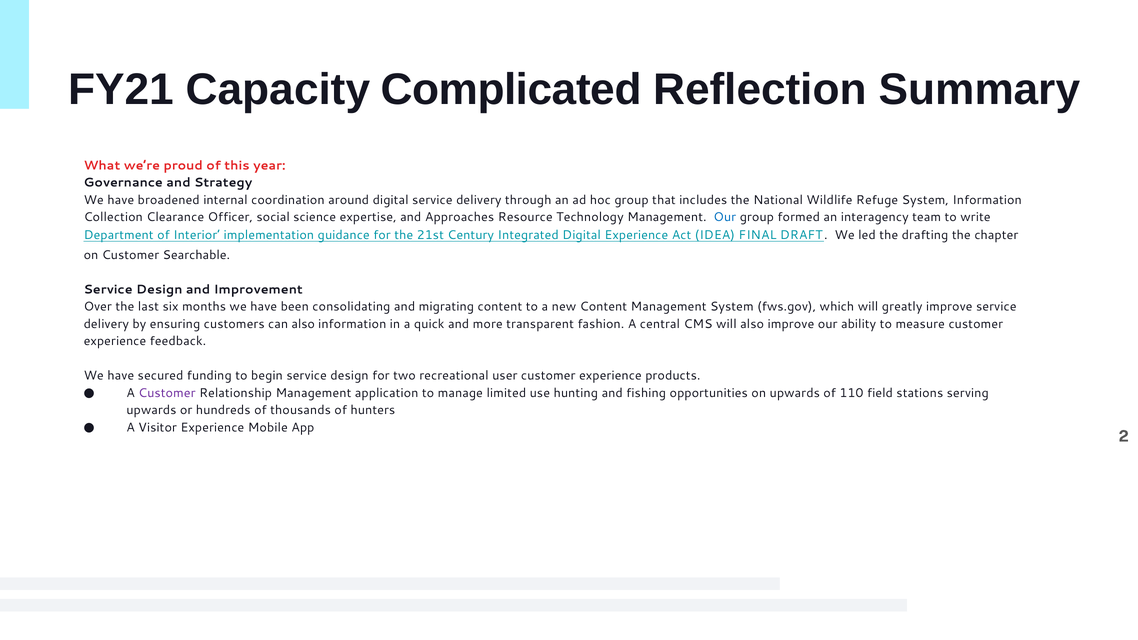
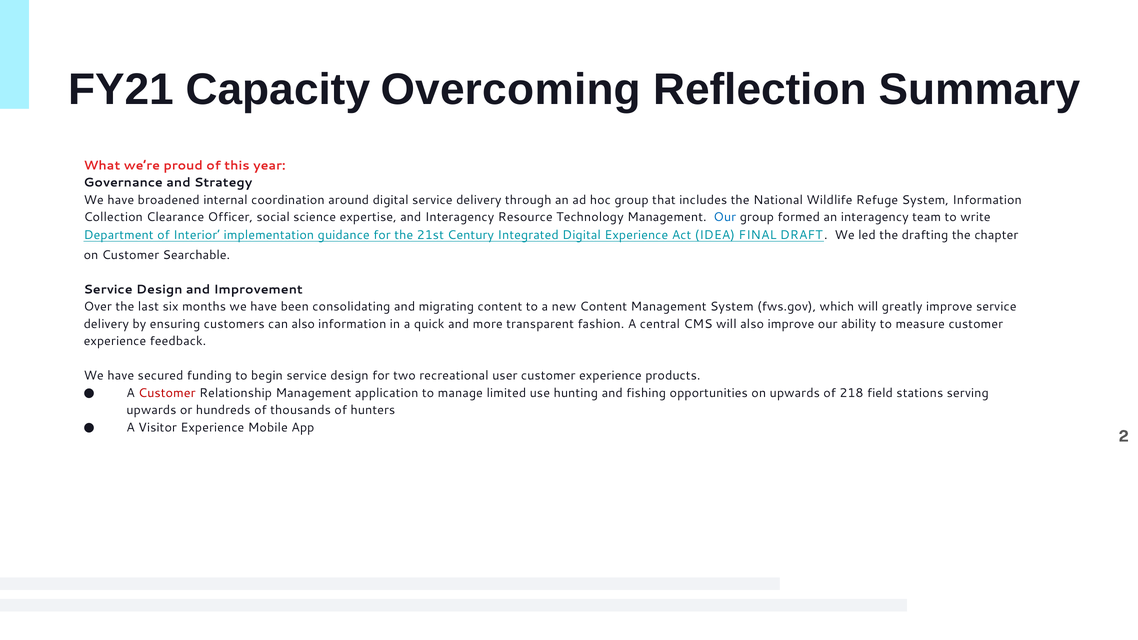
Complicated: Complicated -> Overcoming
and Approaches: Approaches -> Interagency
Customer at (167, 393) colour: purple -> red
110: 110 -> 218
